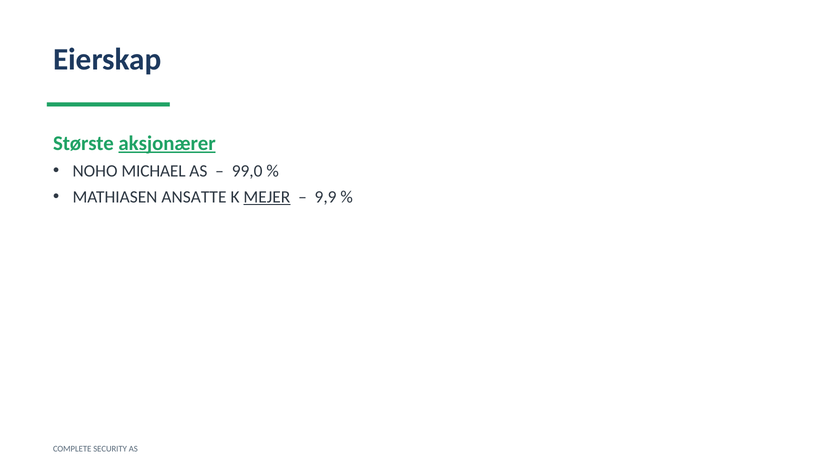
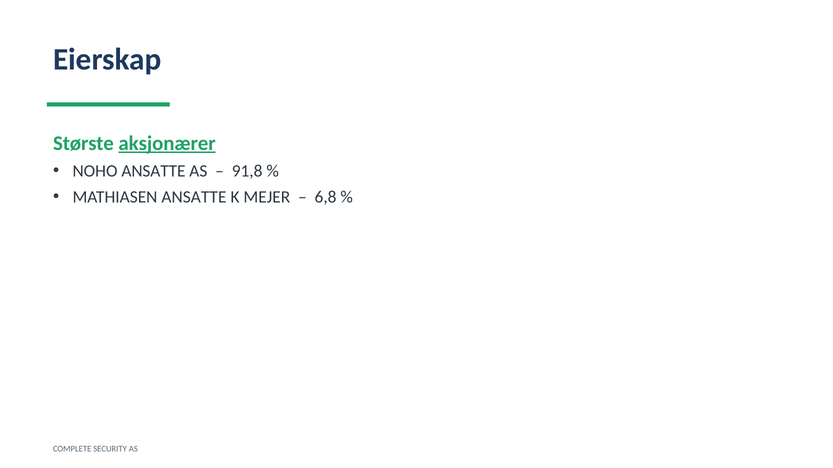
NOHO MICHAEL: MICHAEL -> ANSATTE
99,0: 99,0 -> 91,8
MEJER underline: present -> none
9,9: 9,9 -> 6,8
